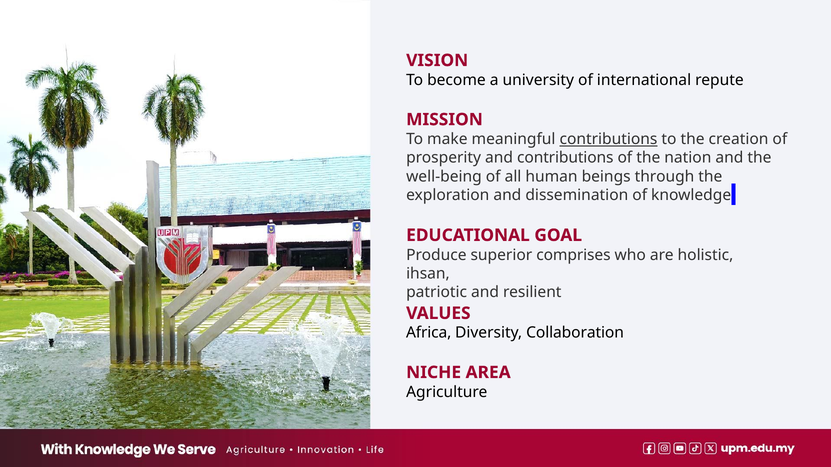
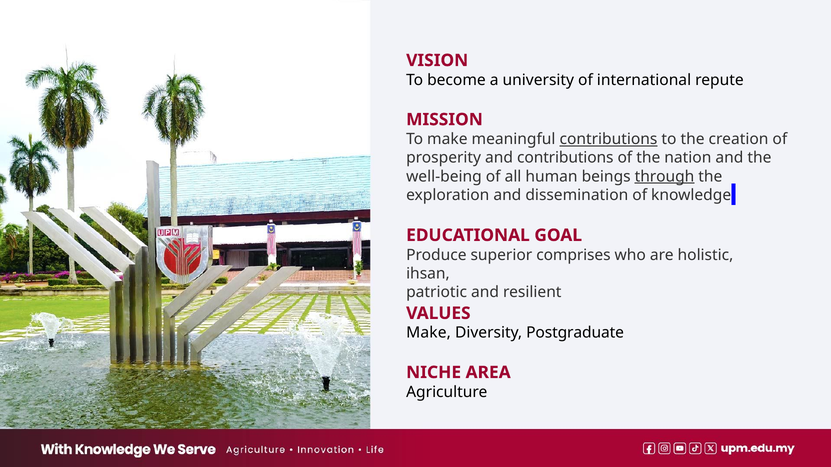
through underline: none -> present
Africa at (429, 333): Africa -> Make
Collaboration: Collaboration -> Postgraduate
